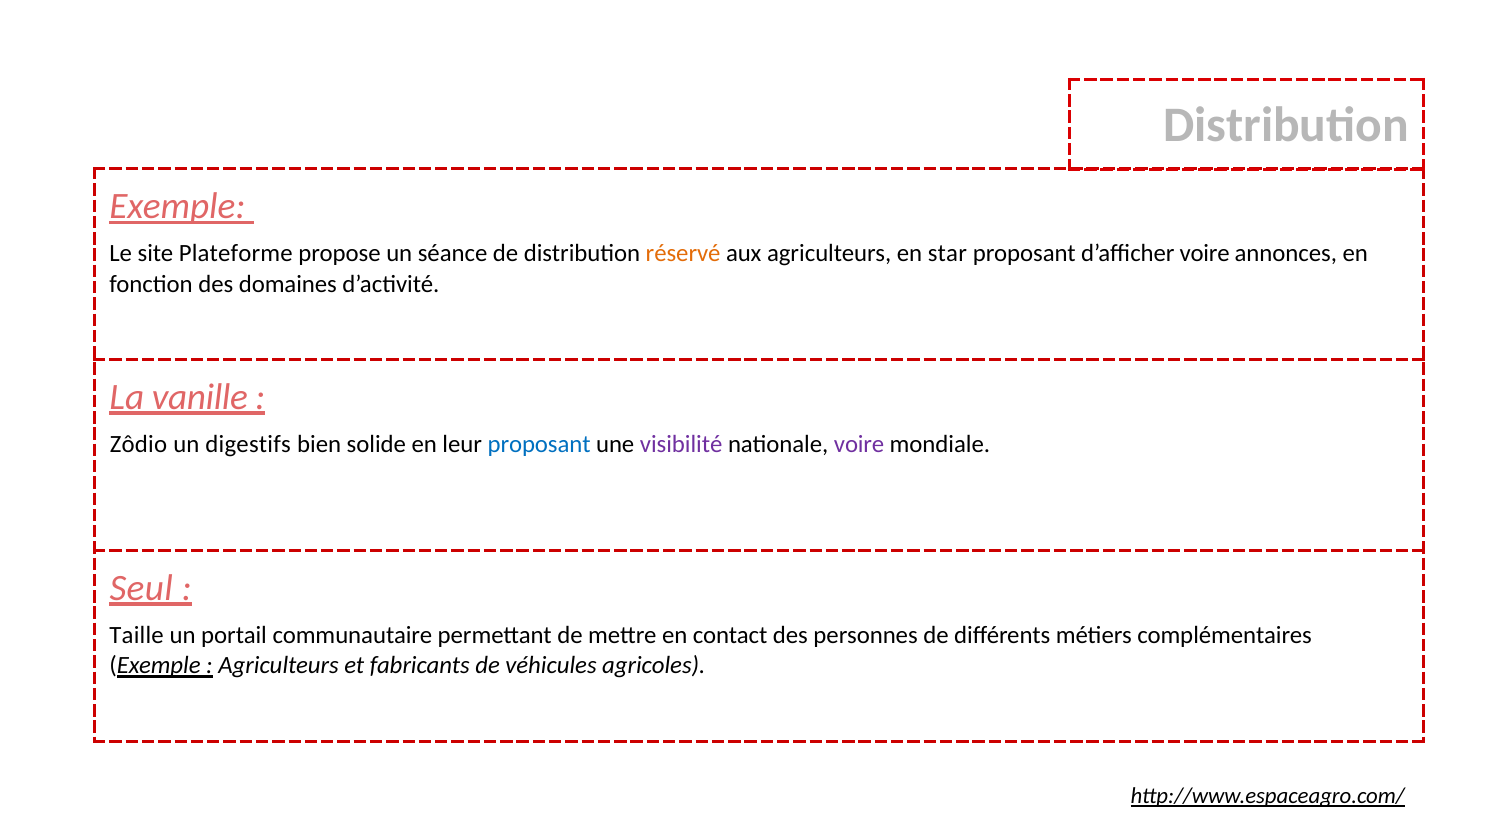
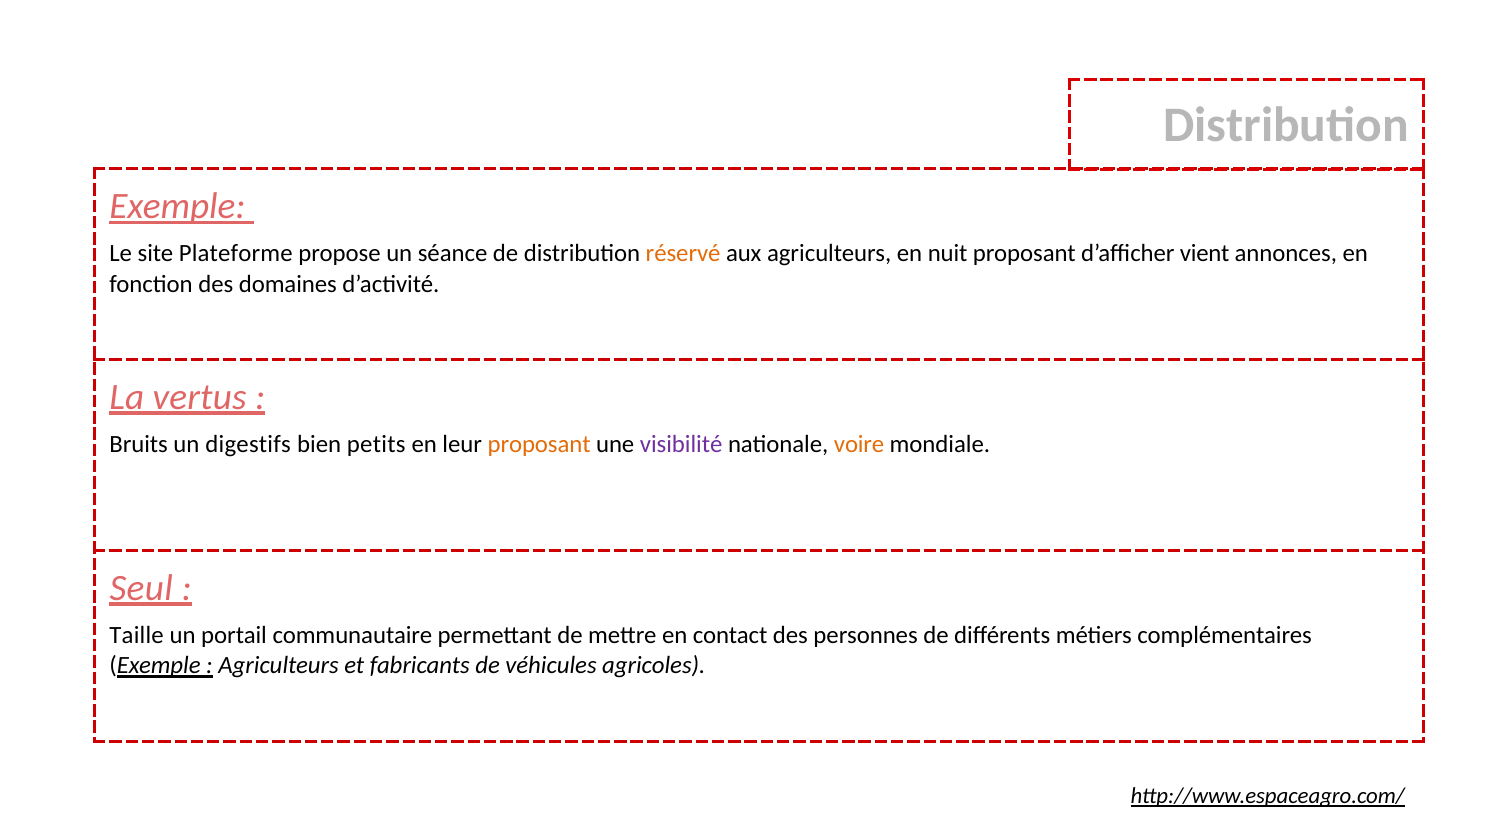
star: star -> nuit
d’afficher voire: voire -> vient
vanille: vanille -> vertus
Zôdio: Zôdio -> Bruits
solide: solide -> petits
proposant at (539, 445) colour: blue -> orange
voire at (859, 445) colour: purple -> orange
